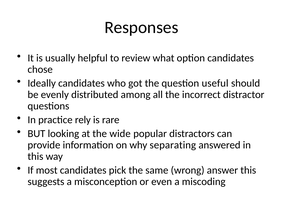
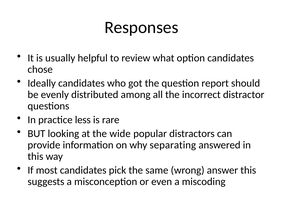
useful: useful -> report
rely: rely -> less
